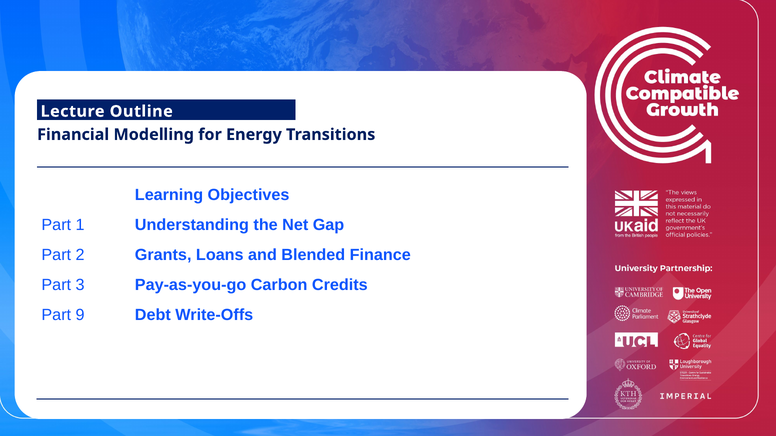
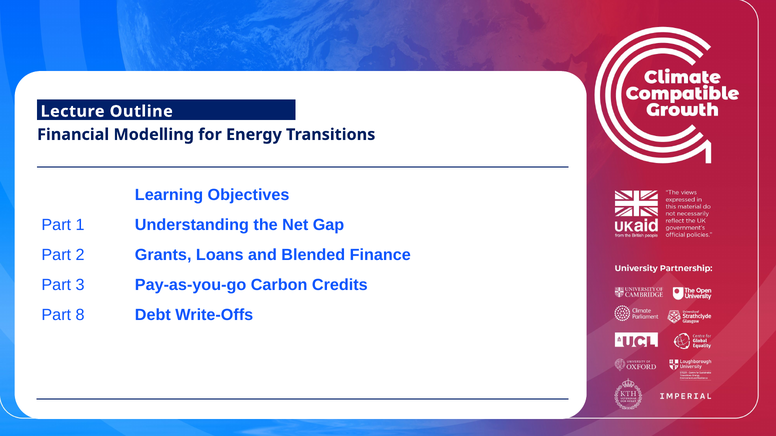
9: 9 -> 8
